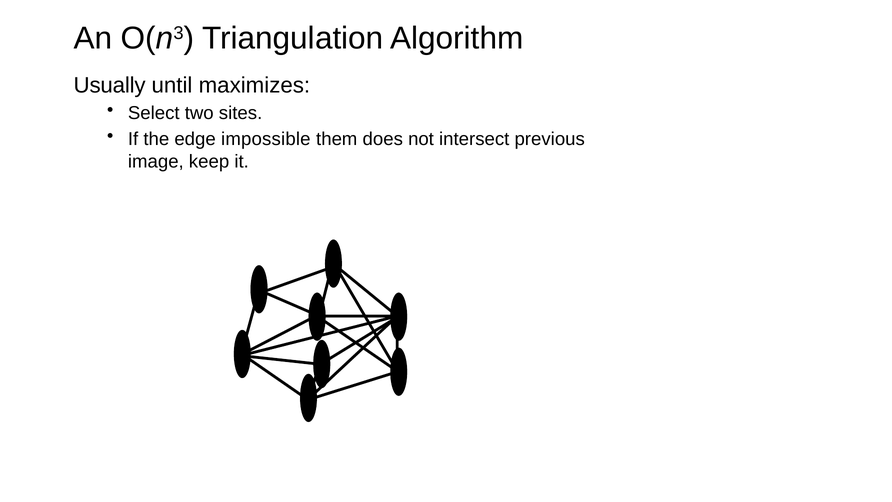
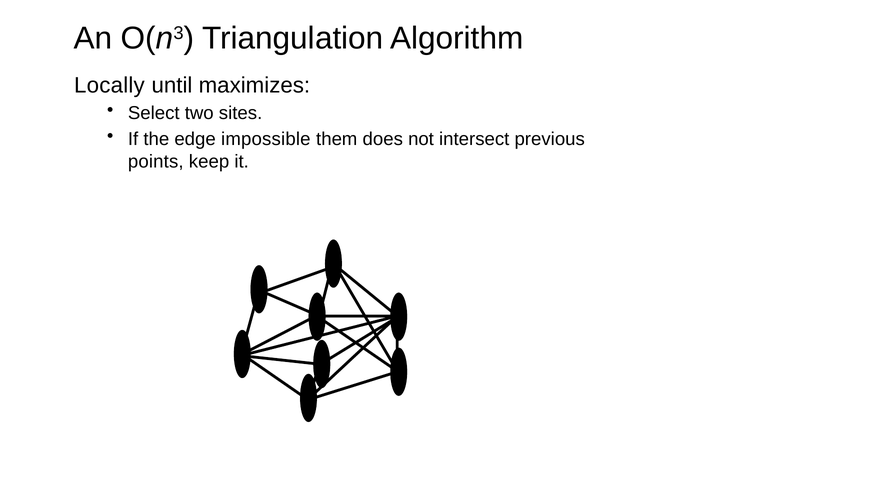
Usually: Usually -> Locally
image: image -> points
